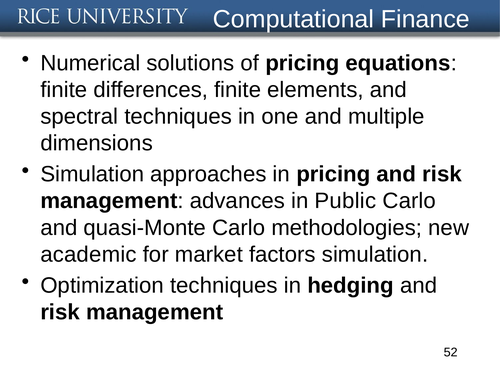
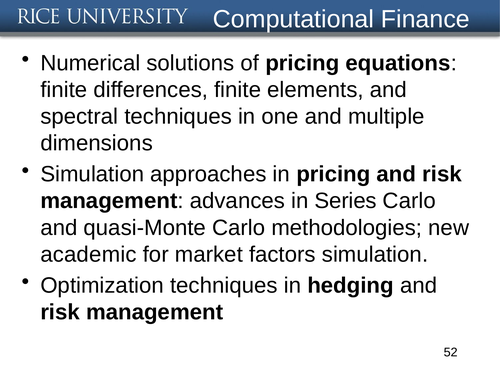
Public: Public -> Series
